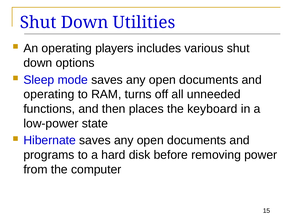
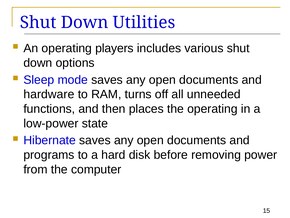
operating at (49, 94): operating -> hardware
the keyboard: keyboard -> operating
